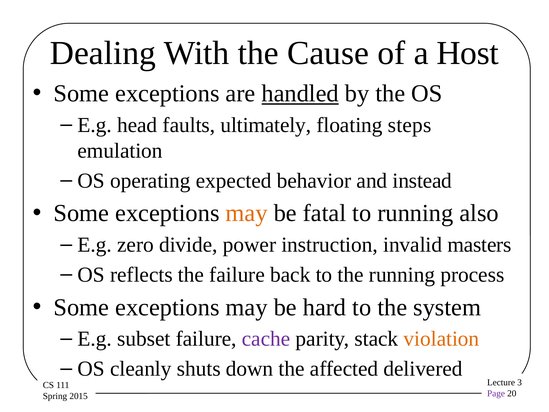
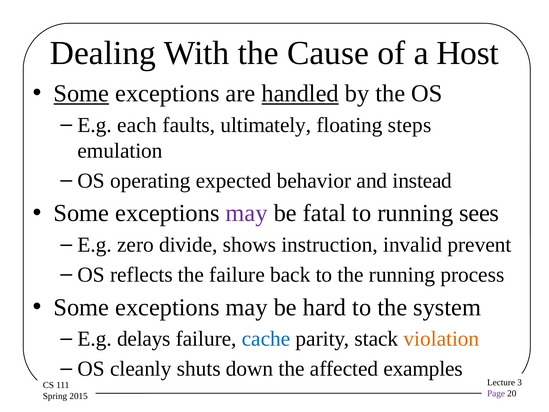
Some at (81, 93) underline: none -> present
head: head -> each
may at (247, 213) colour: orange -> purple
also: also -> sees
power: power -> shows
masters: masters -> prevent
subset: subset -> delays
cache colour: purple -> blue
delivered: delivered -> examples
